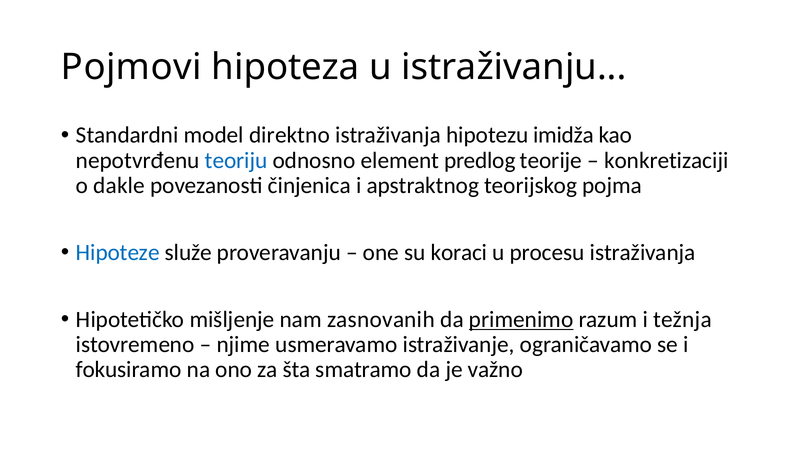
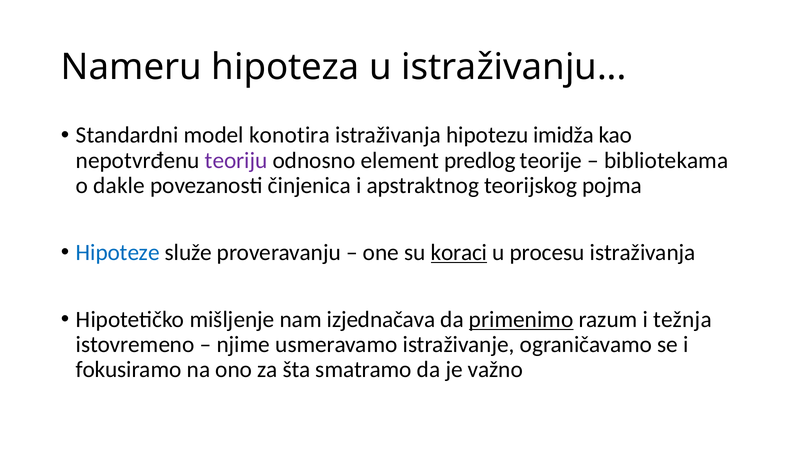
Pojmovi: Pojmovi -> Nameru
direktno: direktno -> konotira
teoriju colour: blue -> purple
konkretizaciji: konkretizaciji -> bibliotekama
koraci underline: none -> present
zasnovanih: zasnovanih -> izjednačava
